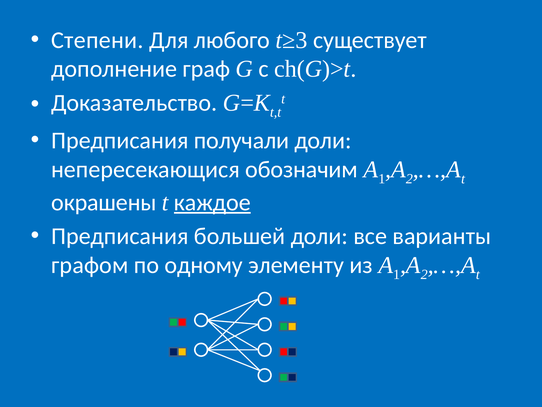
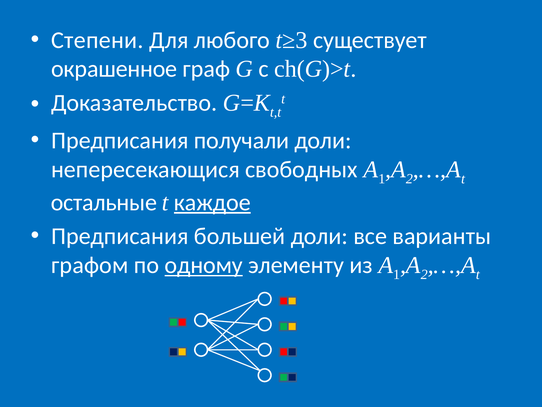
дополнение: дополнение -> окрашенное
обозначим: обозначим -> свободных
окрашены: окрашены -> остальные
одному underline: none -> present
